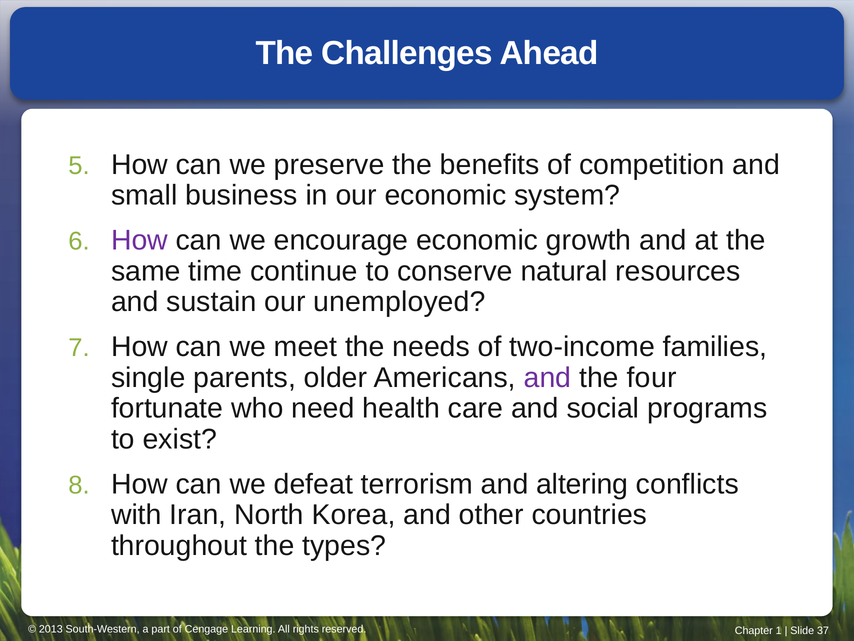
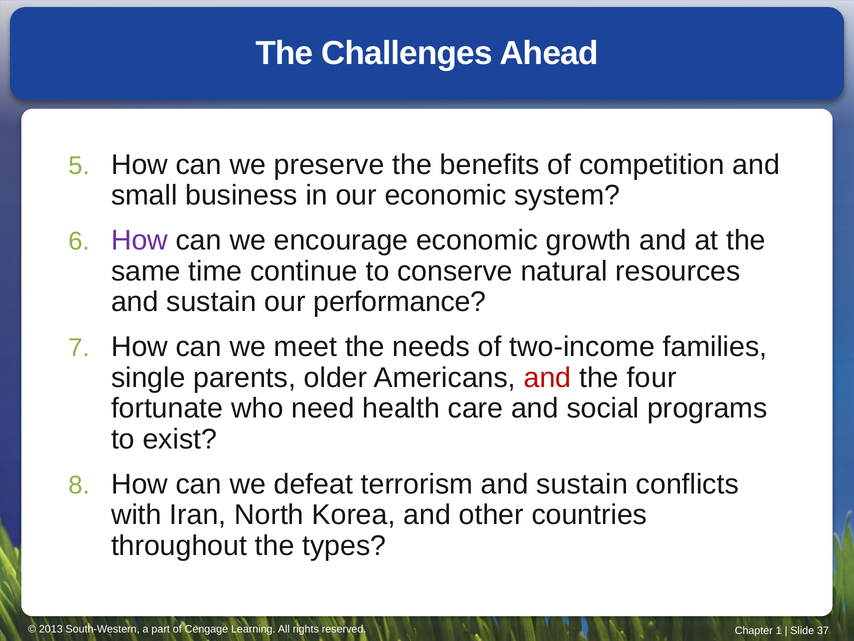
unemployed: unemployed -> performance
and at (547, 377) colour: purple -> red
terrorism and altering: altering -> sustain
